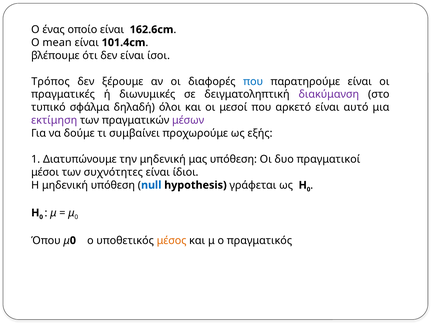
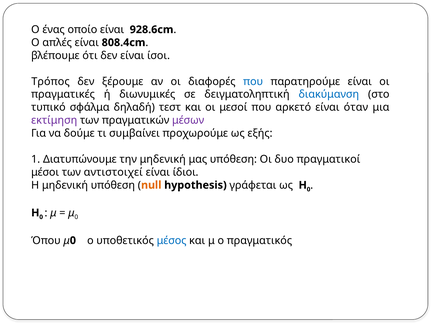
162.6cm: 162.6cm -> 928.6cm
mean: mean -> απλές
101.4cm: 101.4cm -> 808.4cm
διακύμανση colour: purple -> blue
όλοι: όλοι -> τεστ
αυτό: αυτό -> όταν
συχνότητες: συχνότητες -> αντιστοιχεί
null colour: blue -> orange
μέσος colour: orange -> blue
